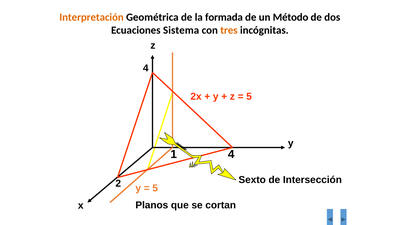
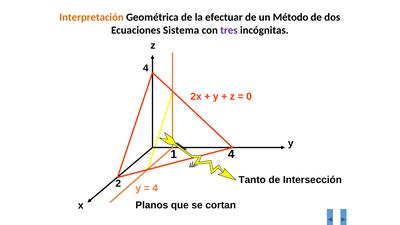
formada: formada -> efectuar
tres colour: orange -> purple
5 at (249, 97): 5 -> 0
Sexto: Sexto -> Tanto
5 at (155, 188): 5 -> 4
